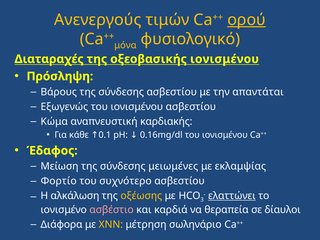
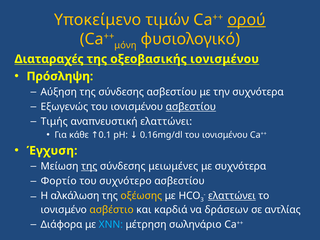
Ανενεργούς: Ανενεργούς -> Υποκείμενο
μόνα: μόνα -> μόνη
Βάρους: Βάρους -> Aύξηση
την απαντάται: απαντάται -> συχνότερα
ασβεστίου at (191, 107) underline: none -> present
Κώμα: Κώμα -> Τιμής
αναπνευστική καρδιακής: καρδιακής -> ελαττώνει
Έδαφος: Έδαφος -> Έγχυση
της at (89, 166) underline: none -> present
με εκλαμψίας: εκλαμψίας -> συχνότερα
ασβέστιο colour: pink -> yellow
θεραπεία: θεραπεία -> δράσεων
δίαυλοι: δίαυλοι -> αντλίας
ΧΝΝ colour: yellow -> light blue
